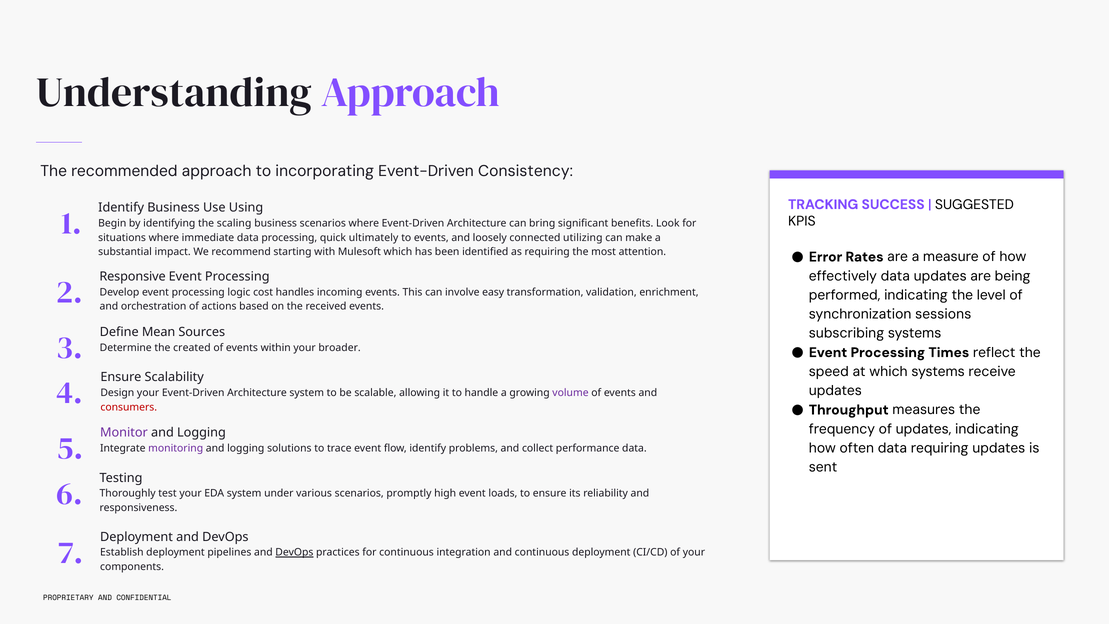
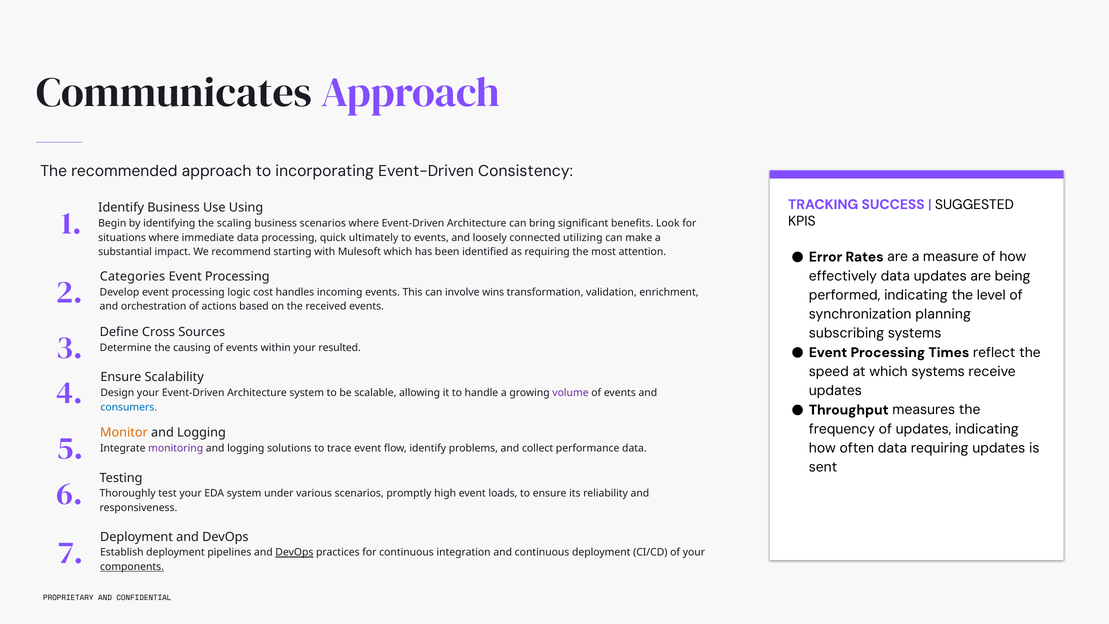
Understanding: Understanding -> Communicates
Responsive: Responsive -> Categories
easy: easy -> wins
sessions: sessions -> planning
Mean: Mean -> Cross
created: created -> causing
broader: broader -> resulted
consumers colour: red -> blue
Monitor colour: purple -> orange
components underline: none -> present
